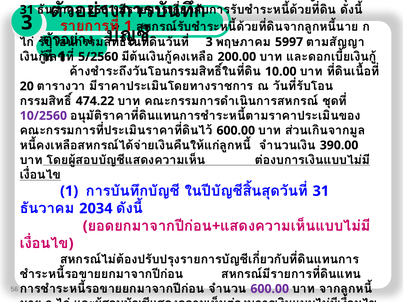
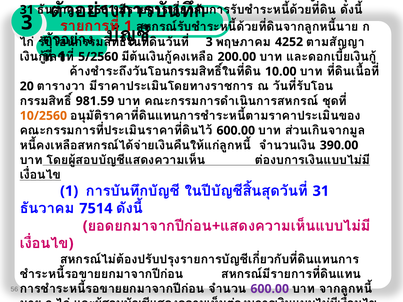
5997: 5997 -> 4252
474.22: 474.22 -> 981.59
10/2560 colour: purple -> orange
2034: 2034 -> 7514
